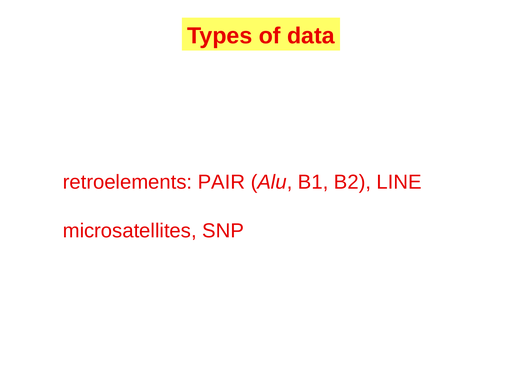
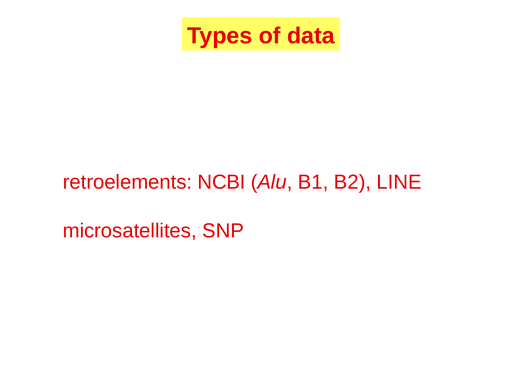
PAIR: PAIR -> NCBI
